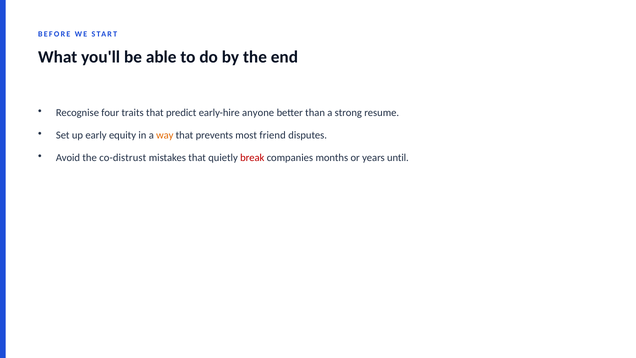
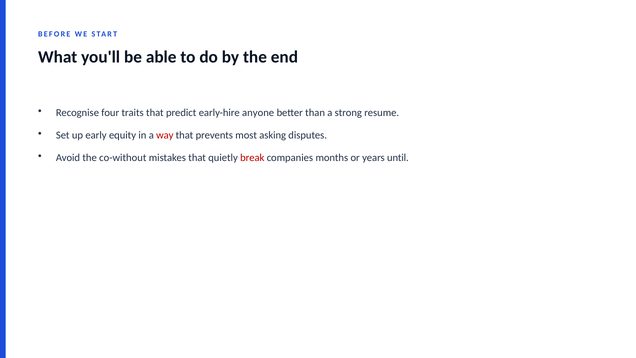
way colour: orange -> red
friend: friend -> asking
co-distrust: co-distrust -> co-without
